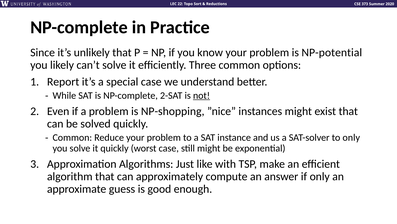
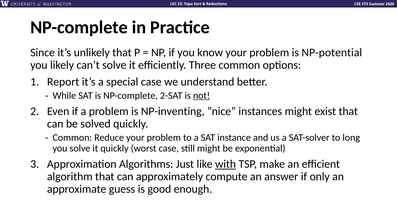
NP-shopping: NP-shopping -> NP-inventing
to only: only -> long
with underline: none -> present
